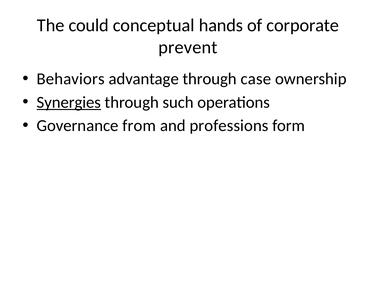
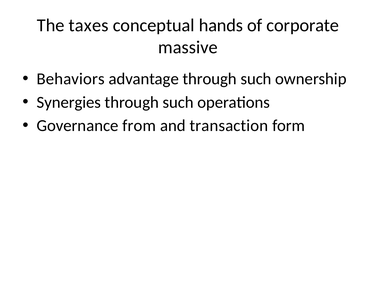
could: could -> taxes
prevent: prevent -> massive
advantage through case: case -> such
Synergies underline: present -> none
professions: professions -> transaction
